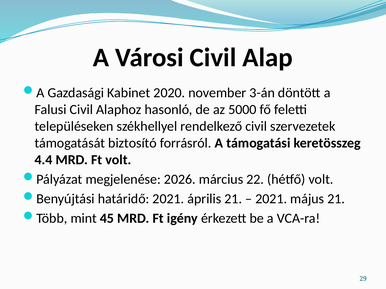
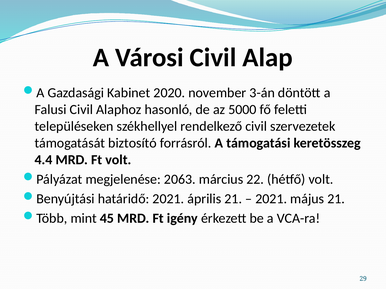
2026: 2026 -> 2063
